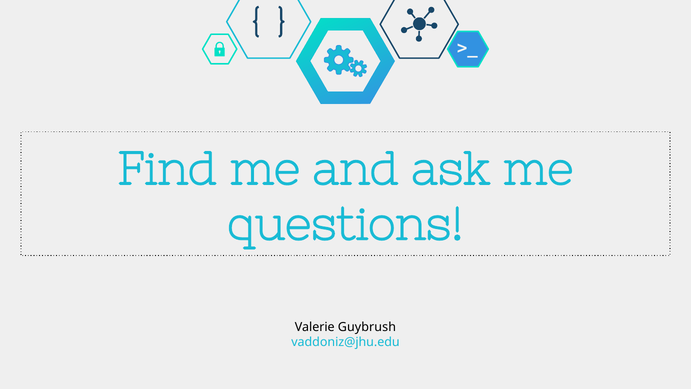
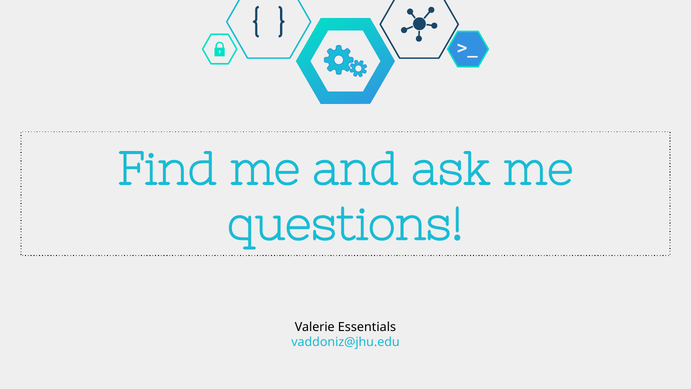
Guybrush: Guybrush -> Essentials
